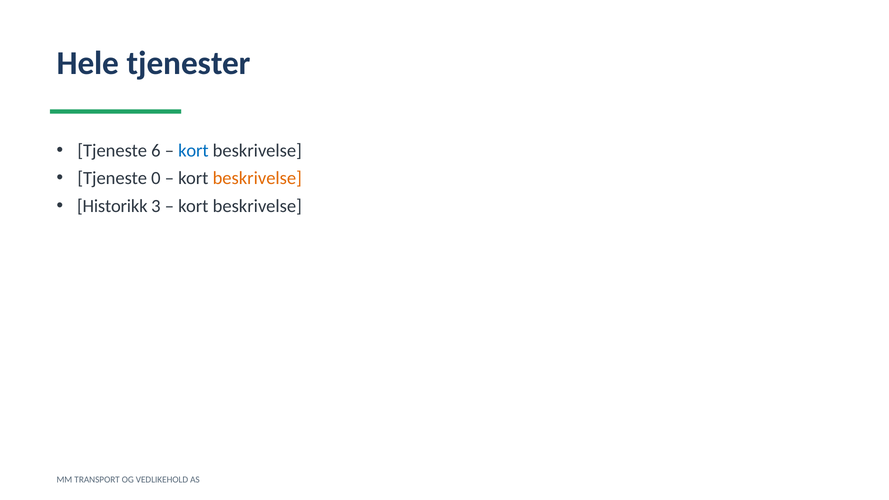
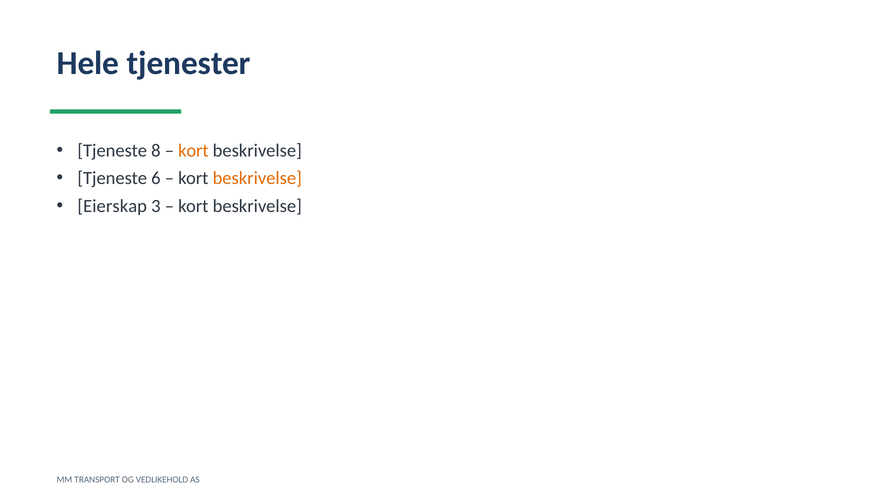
6: 6 -> 8
kort at (193, 151) colour: blue -> orange
0: 0 -> 6
Historikk: Historikk -> Eierskap
